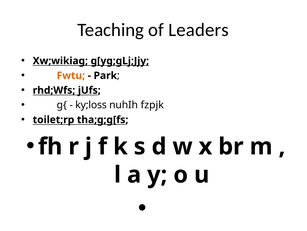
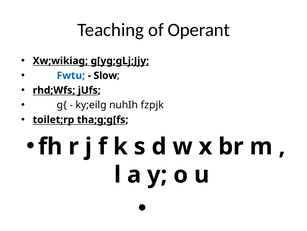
Leaders: Leaders -> Operant
Fwtu colour: orange -> blue
Park: Park -> Slow
ky;loss: ky;loss -> ky;eilg
